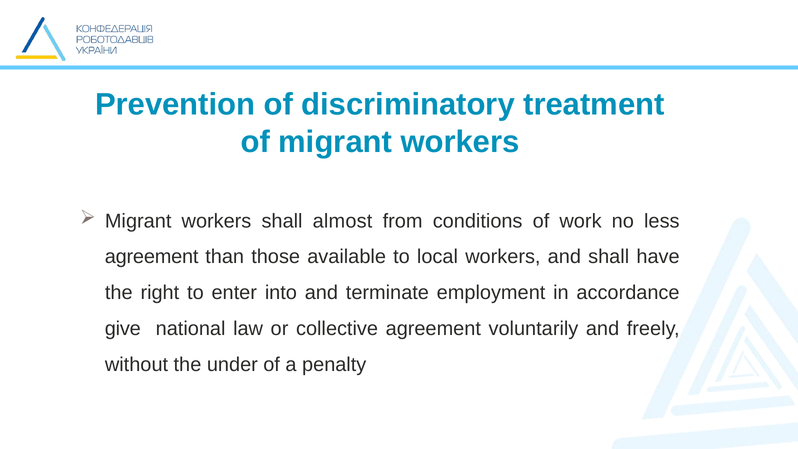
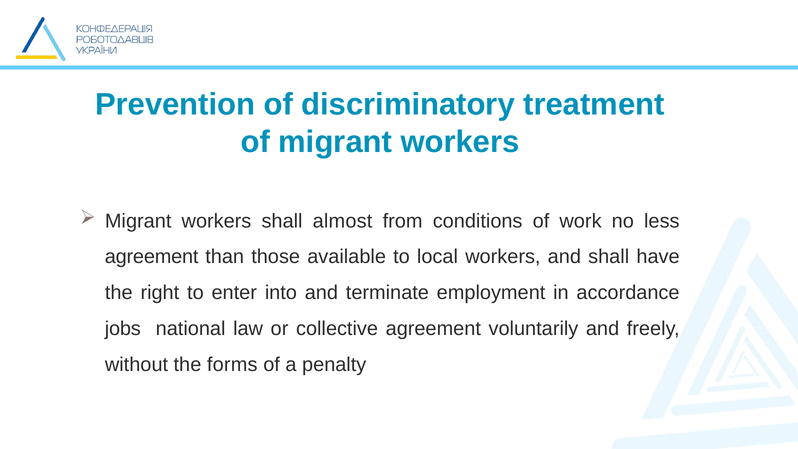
give: give -> jobs
under: under -> forms
